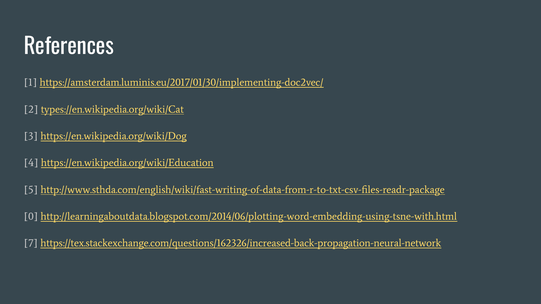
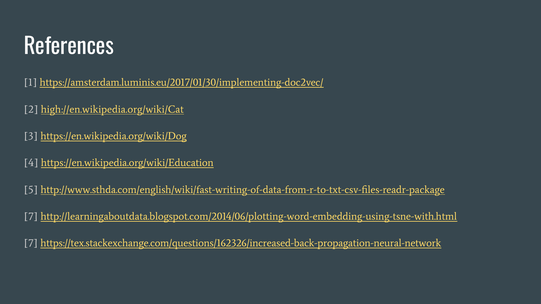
types://en.wikipedia.org/wiki/Cat: types://en.wikipedia.org/wiki/Cat -> high://en.wikipedia.org/wiki/Cat
0 at (31, 217): 0 -> 7
